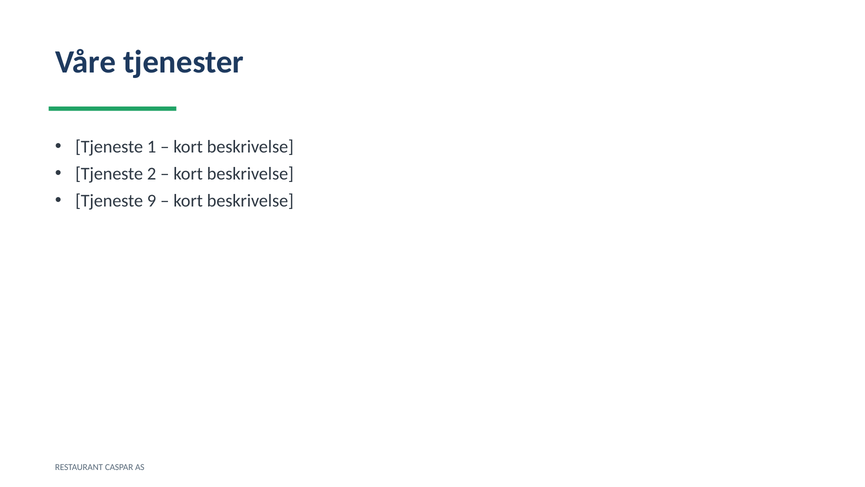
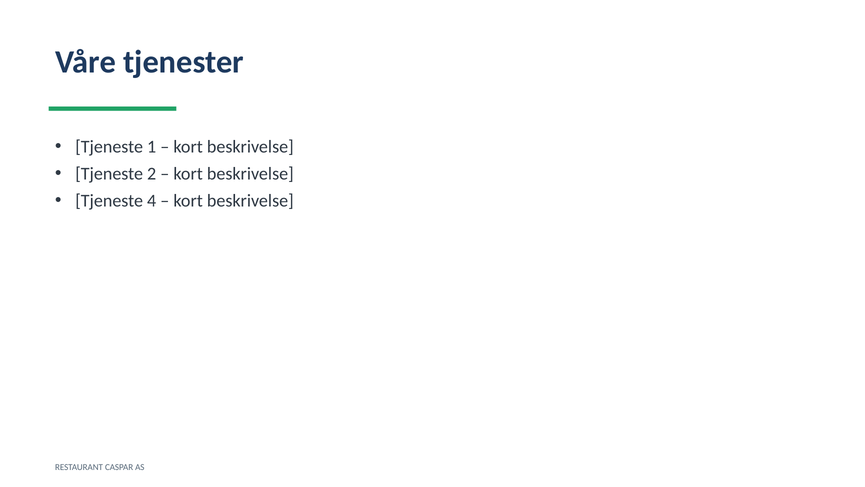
9: 9 -> 4
